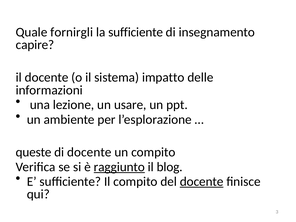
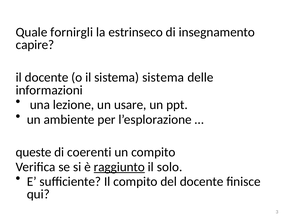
la sufficiente: sufficiente -> estrinseco
sistema impatto: impatto -> sistema
di docente: docente -> coerenti
blog: blog -> solo
docente at (202, 182) underline: present -> none
